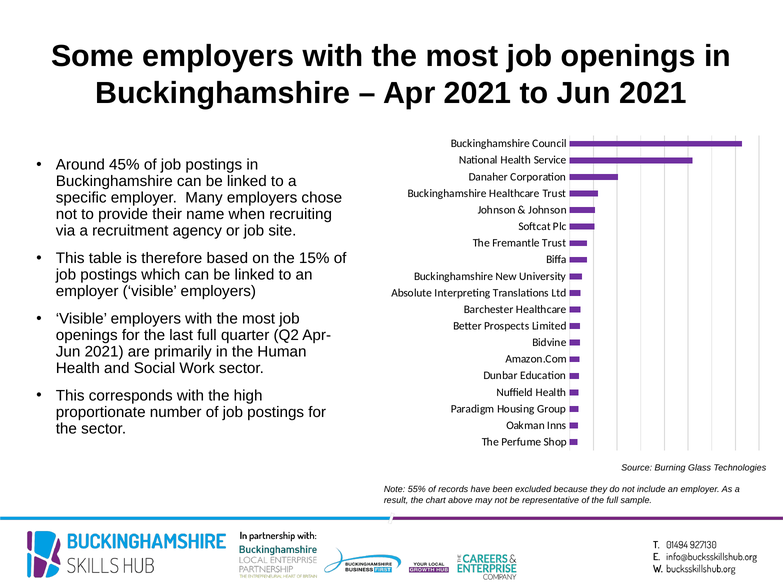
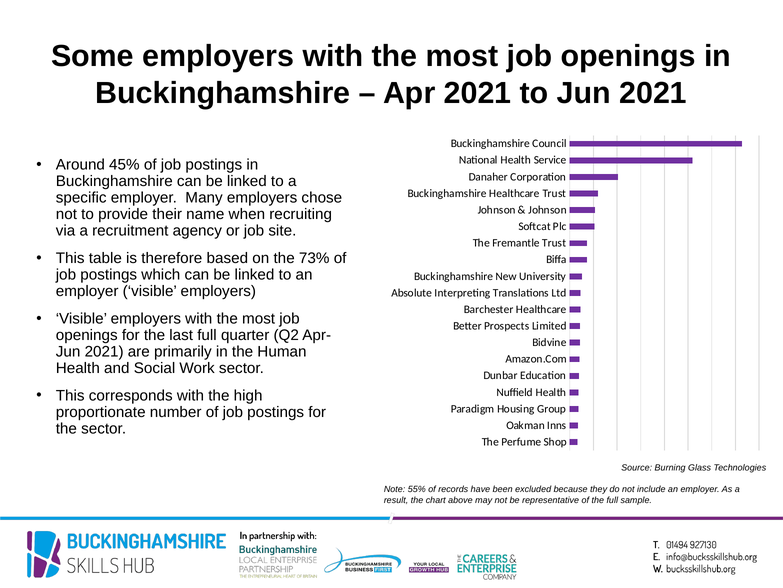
15%: 15% -> 73%
